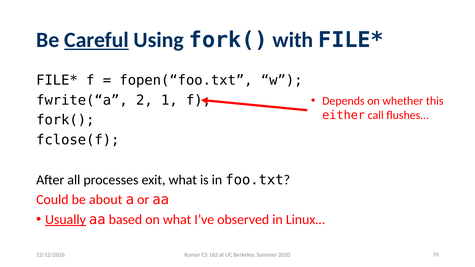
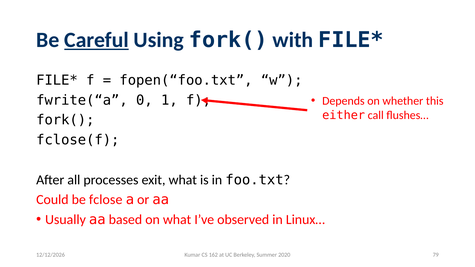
2: 2 -> 0
about: about -> fclose
Usually underline: present -> none
